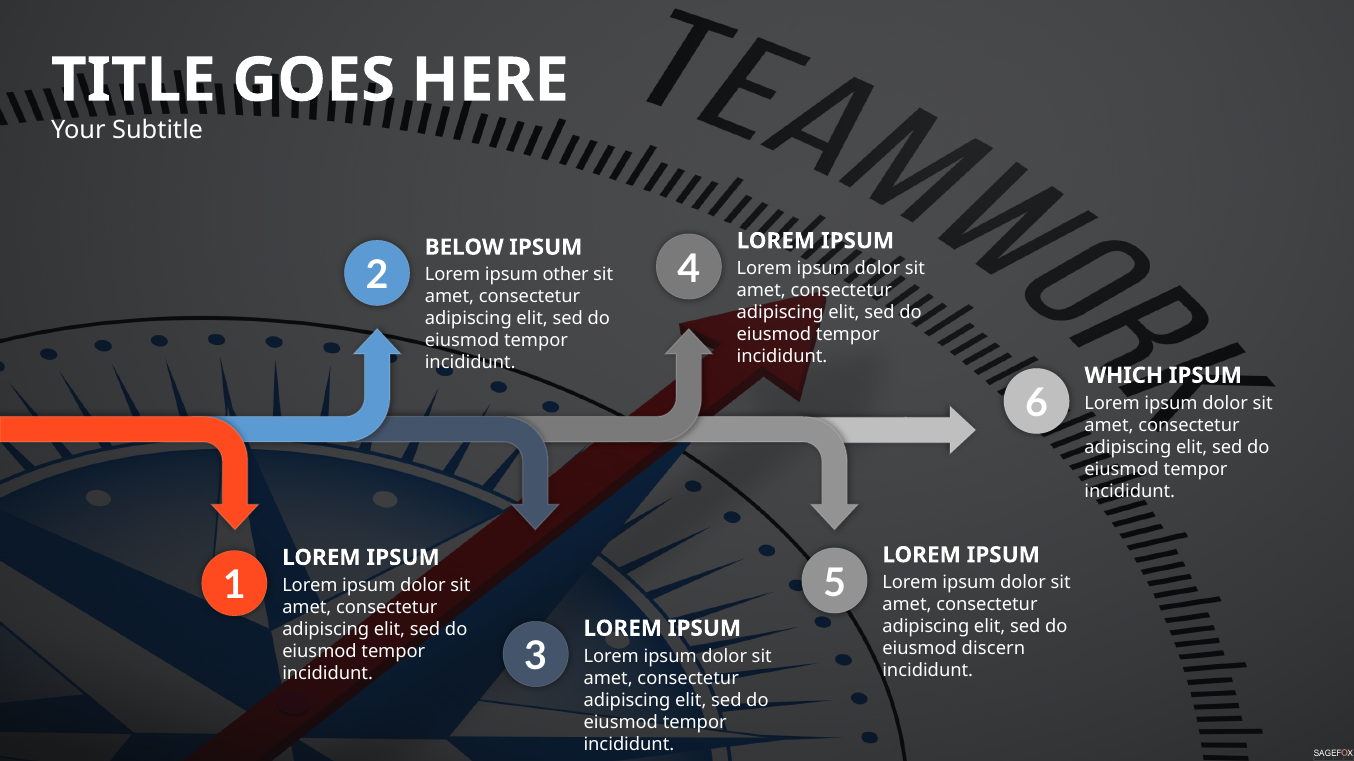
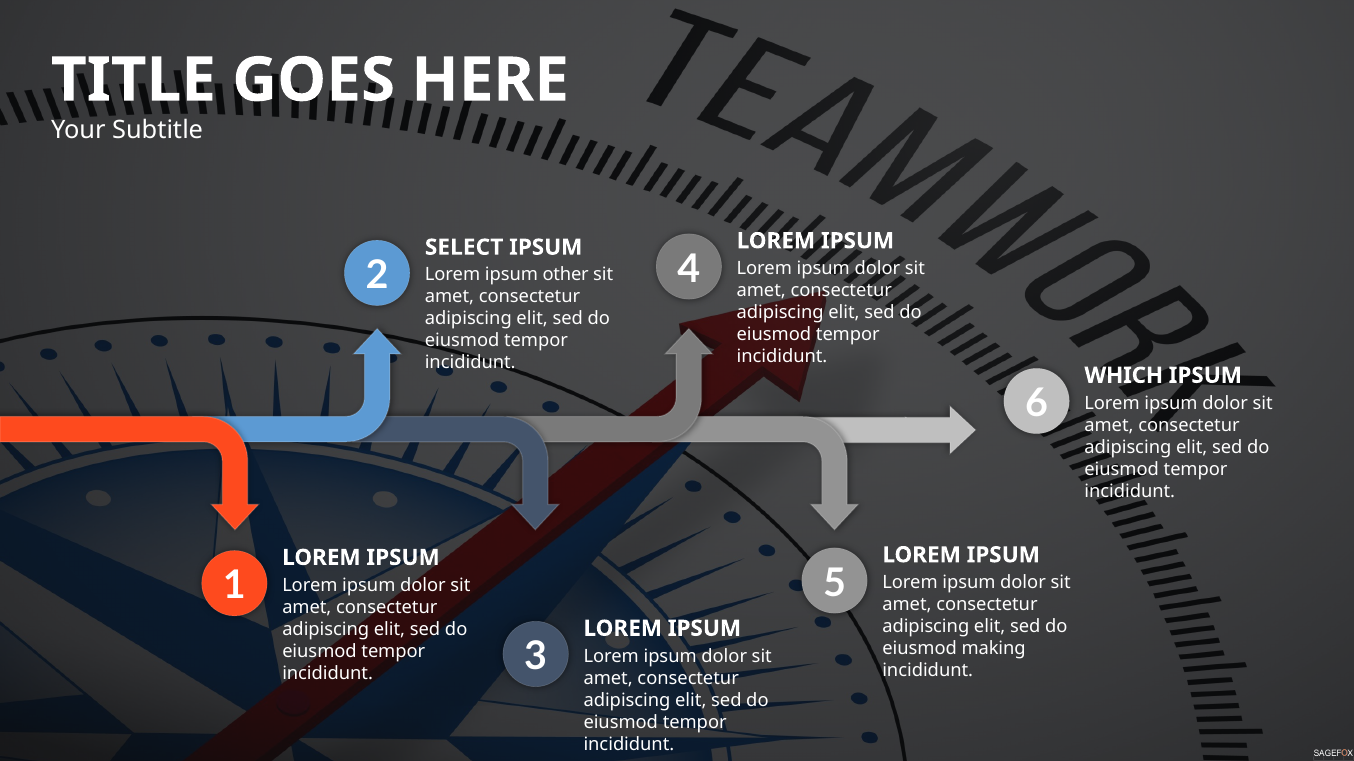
BELOW: BELOW -> SELECT
discern: discern -> making
